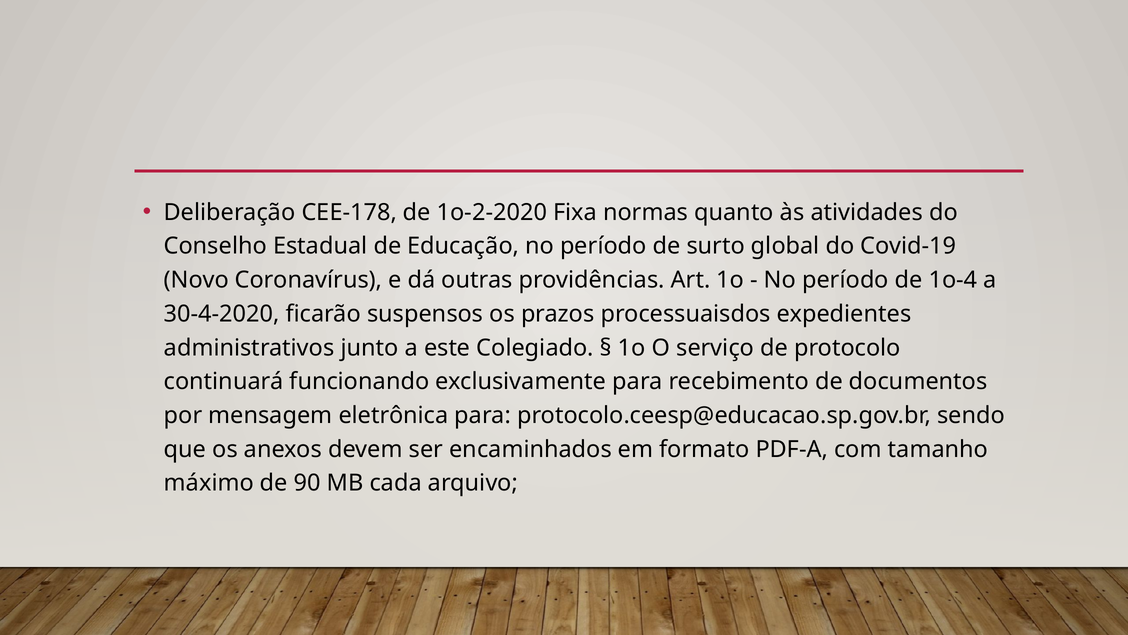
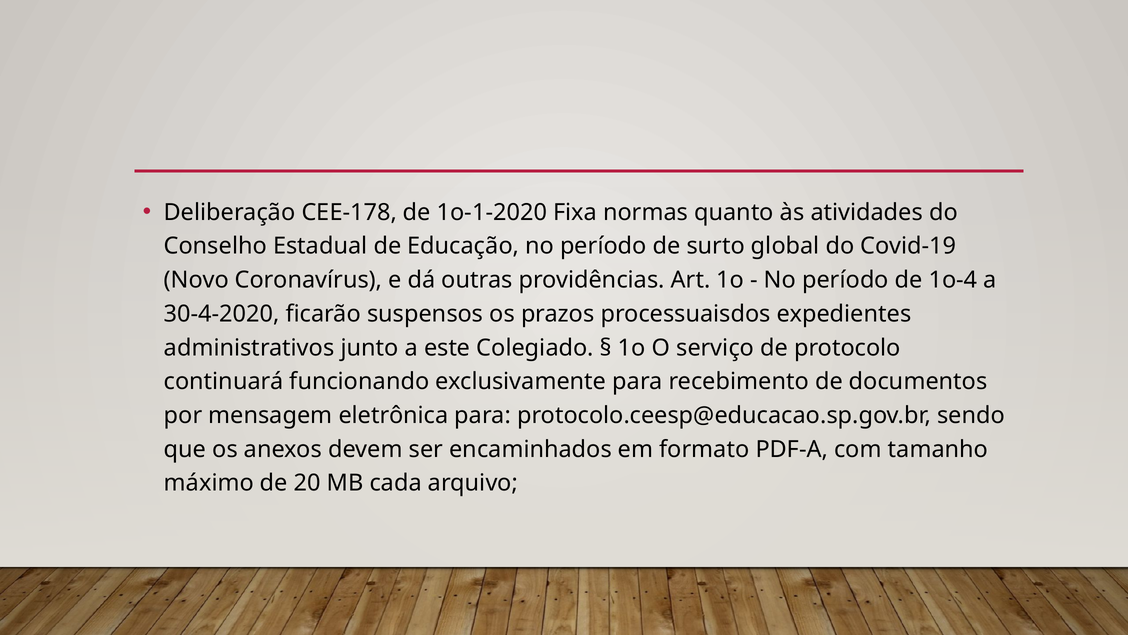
1o-2-2020: 1o-2-2020 -> 1o-1-2020
90: 90 -> 20
